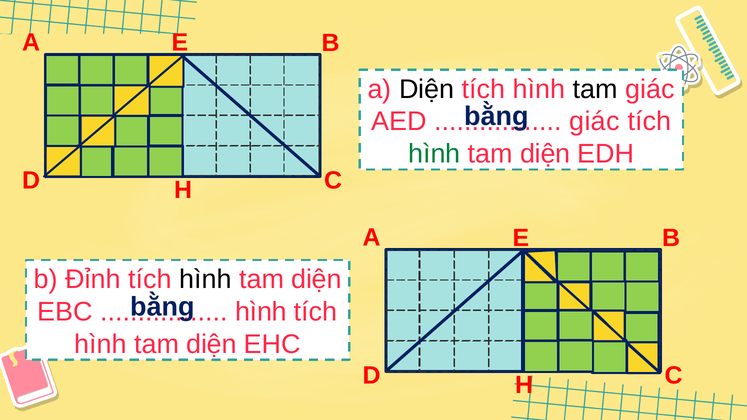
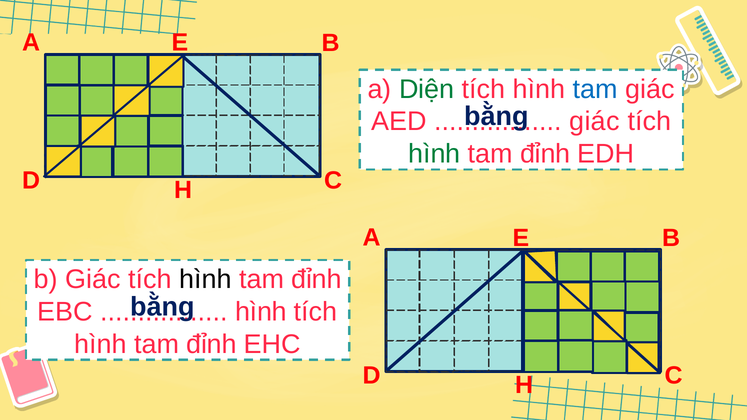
Diện at (427, 89) colour: black -> green
tam at (595, 89) colour: black -> blue
diện at (545, 154): diện -> đỉnh
b Đỉnh: Đỉnh -> Giác
diện at (316, 280): diện -> đỉnh
diện at (212, 344): diện -> đỉnh
